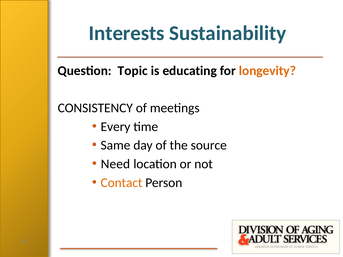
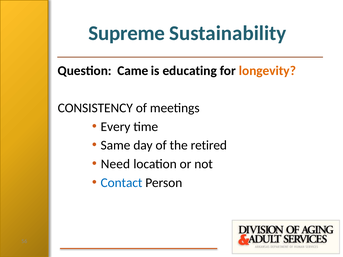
Interests: Interests -> Supreme
Topic: Topic -> Came
source: source -> retired
Contact colour: orange -> blue
